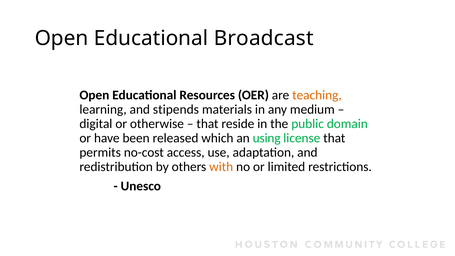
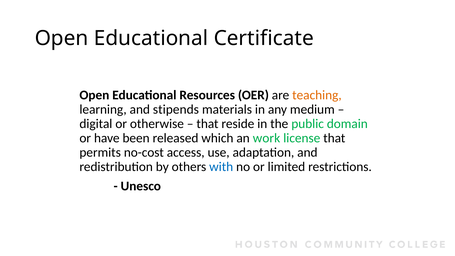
Broadcast: Broadcast -> Certificate
using: using -> work
with colour: orange -> blue
